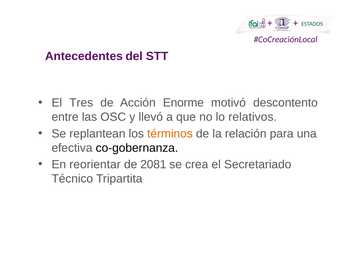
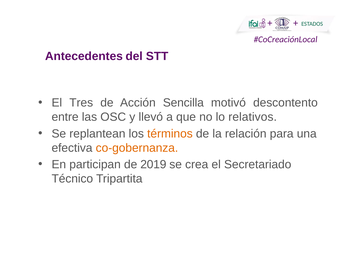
Enorme: Enorme -> Sencilla
co-gobernanza colour: black -> orange
reorientar: reorientar -> participan
2081: 2081 -> 2019
